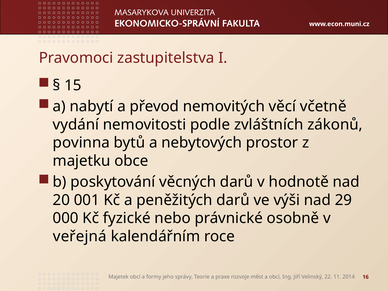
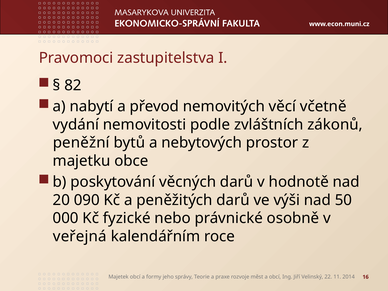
15: 15 -> 82
povinna: povinna -> peněžní
001: 001 -> 090
29: 29 -> 50
